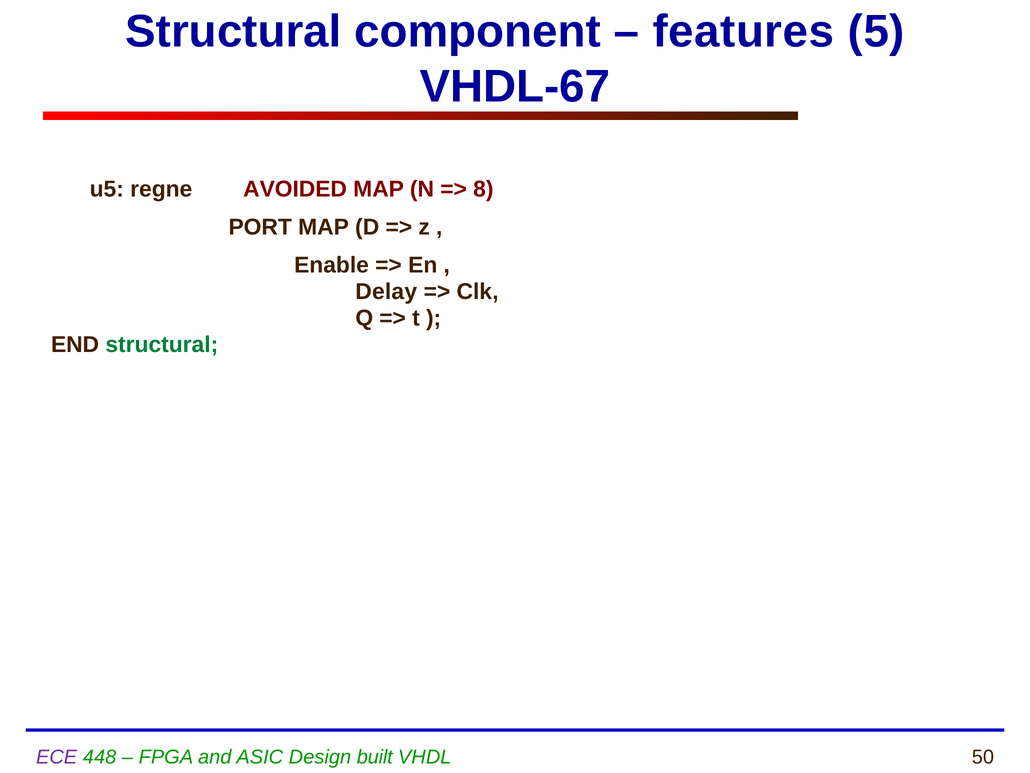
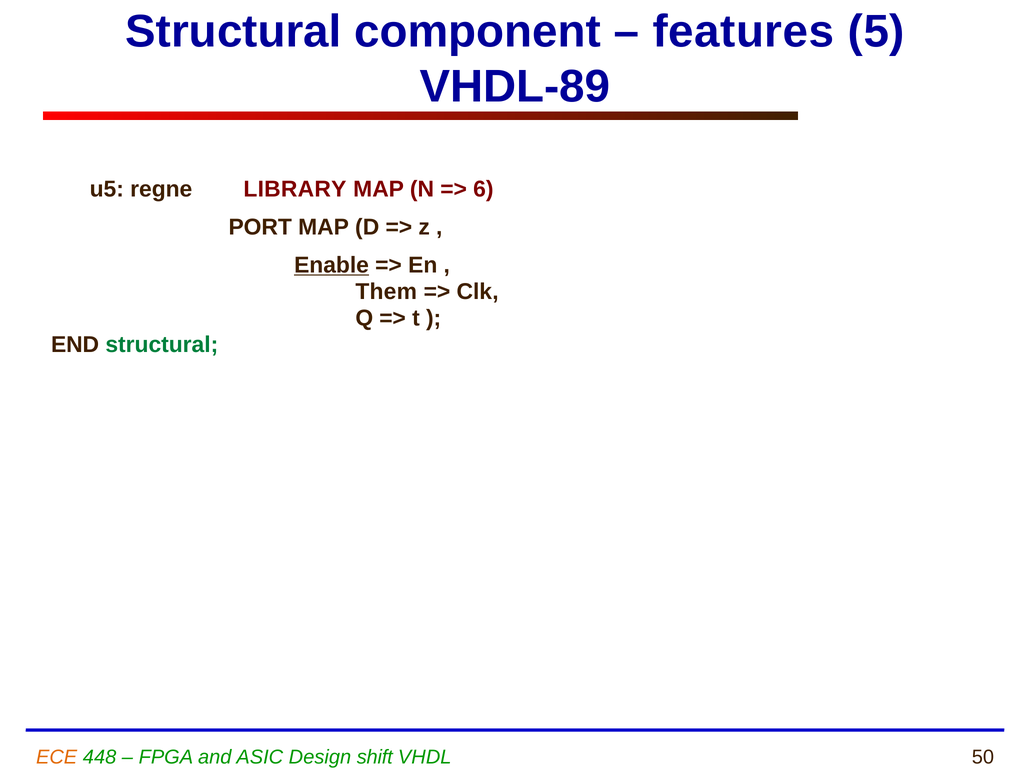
VHDL-67: VHDL-67 -> VHDL-89
AVOIDED: AVOIDED -> LIBRARY
8: 8 -> 6
Enable underline: none -> present
Delay: Delay -> Them
ECE colour: purple -> orange
built: built -> shift
